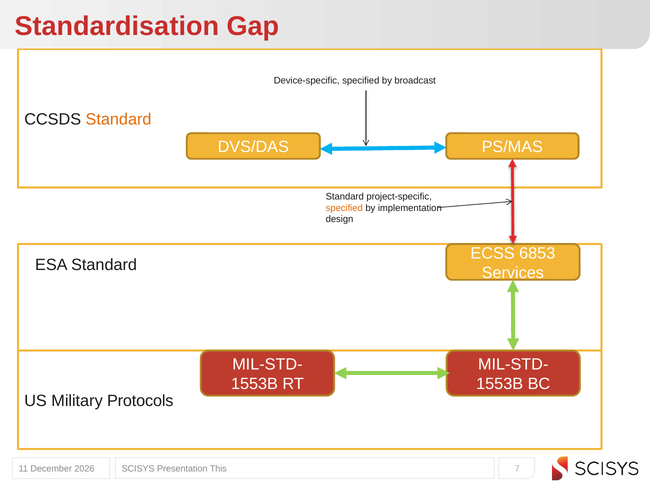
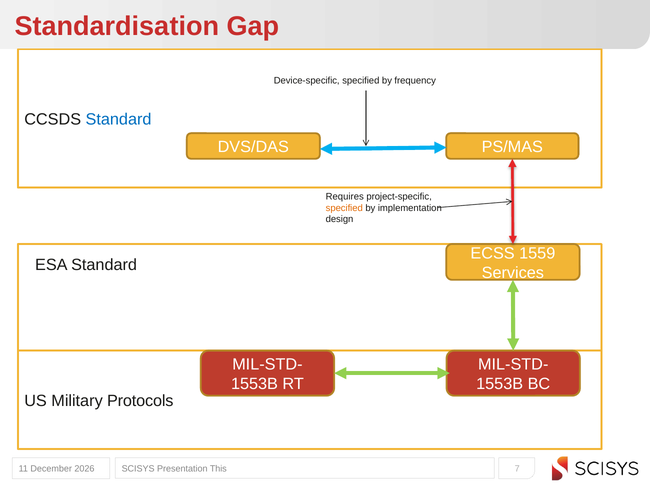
broadcast: broadcast -> frequency
Standard at (119, 119) colour: orange -> blue
Standard at (345, 196): Standard -> Requires
6853: 6853 -> 1559
